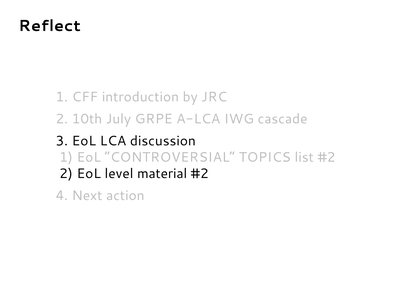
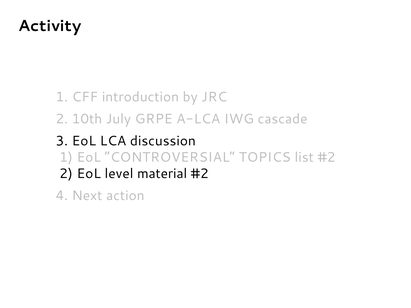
Reflect: Reflect -> Activity
